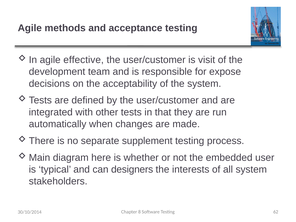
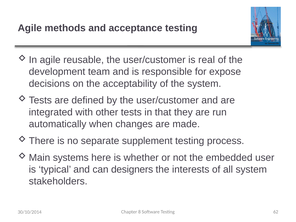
effective: effective -> reusable
visit: visit -> real
diagram: diagram -> systems
